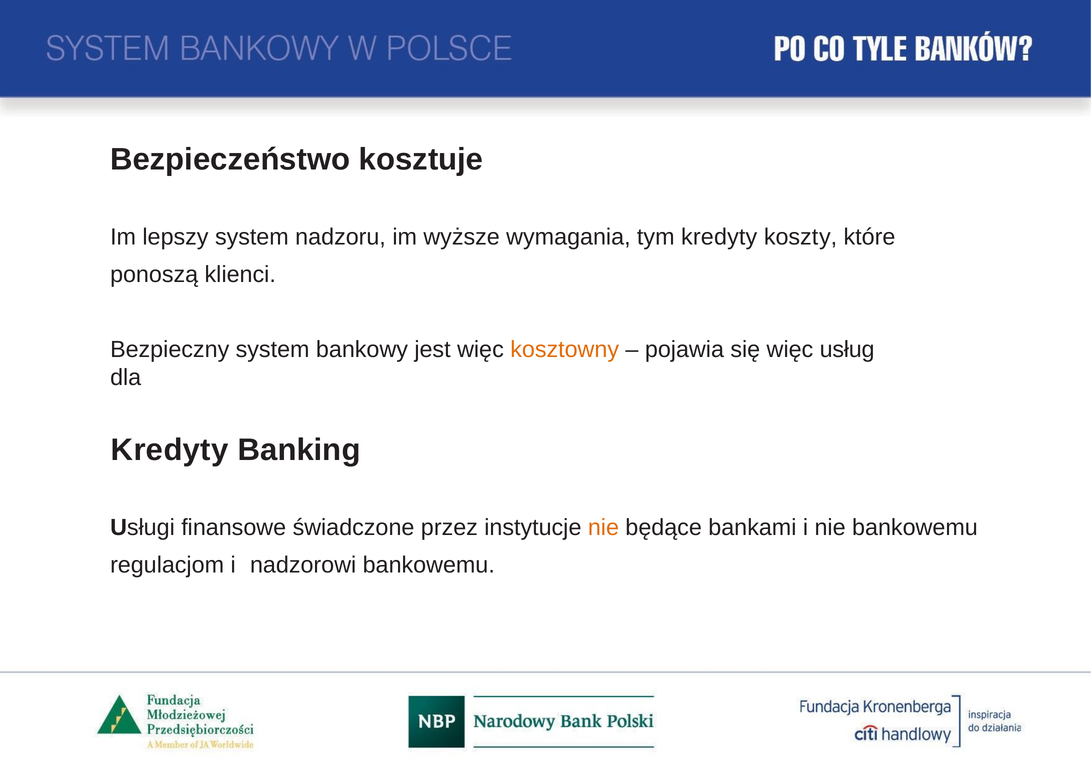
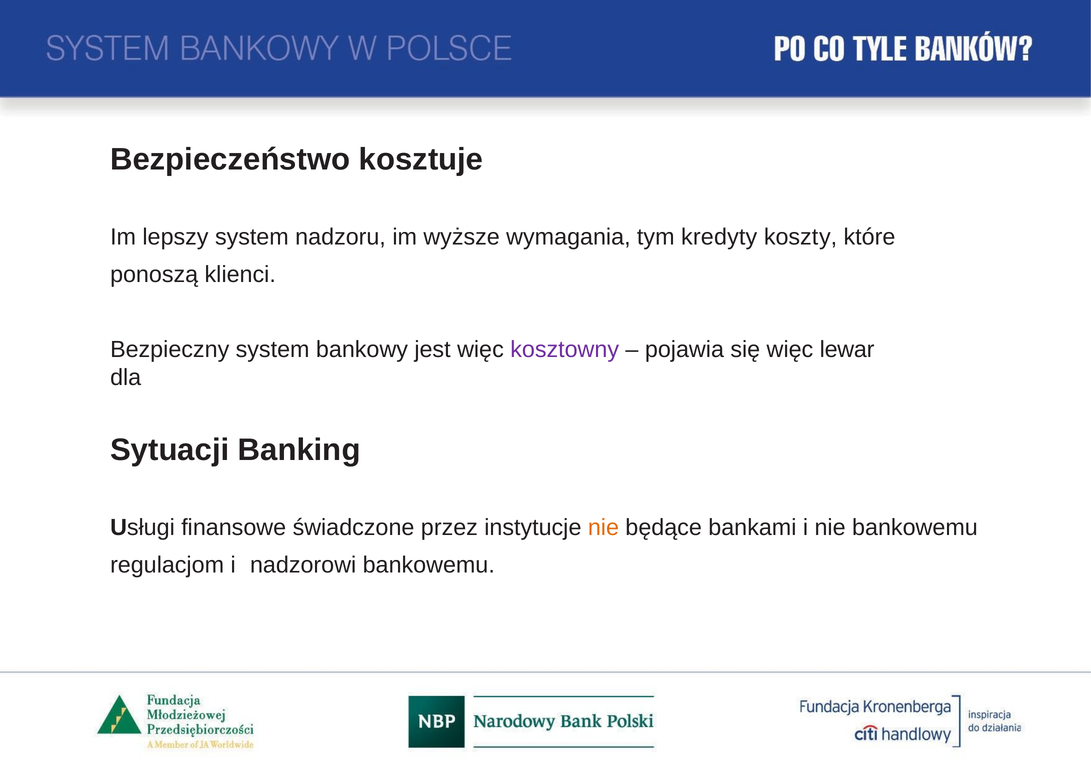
kosztowny colour: orange -> purple
usług: usług -> lewar
Kredyty at (170, 450): Kredyty -> Sytuacji
